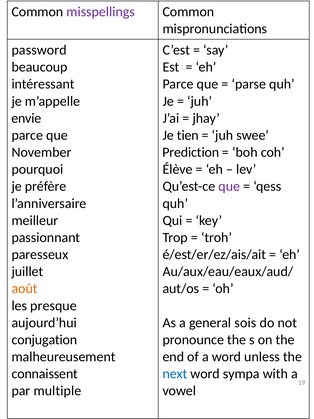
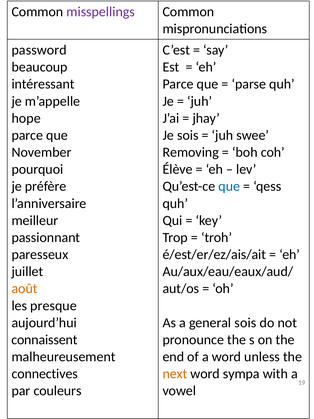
envie: envie -> hope
Je tien: tien -> sois
Prediction: Prediction -> Removing
que at (229, 186) colour: purple -> blue
conjugation: conjugation -> connaissent
connaissent: connaissent -> connectives
next colour: blue -> orange
multiple: multiple -> couleurs
